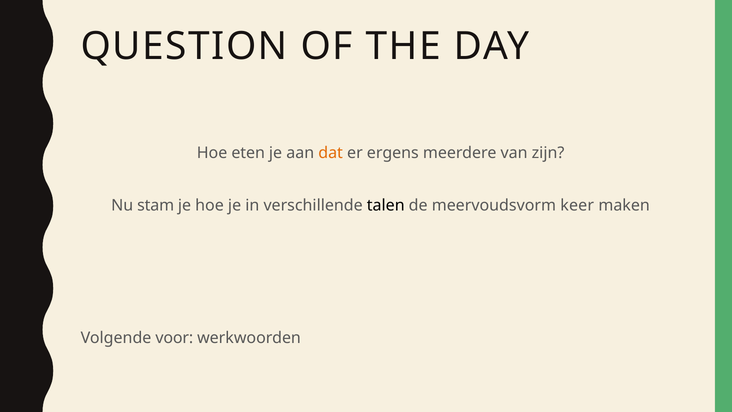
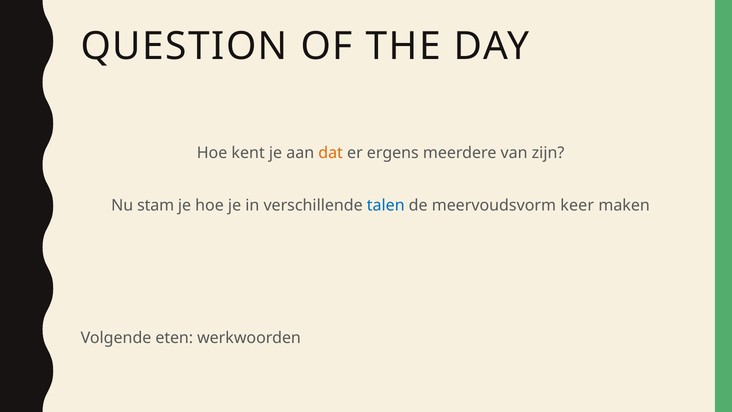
eten: eten -> kent
talen colour: black -> blue
voor: voor -> eten
